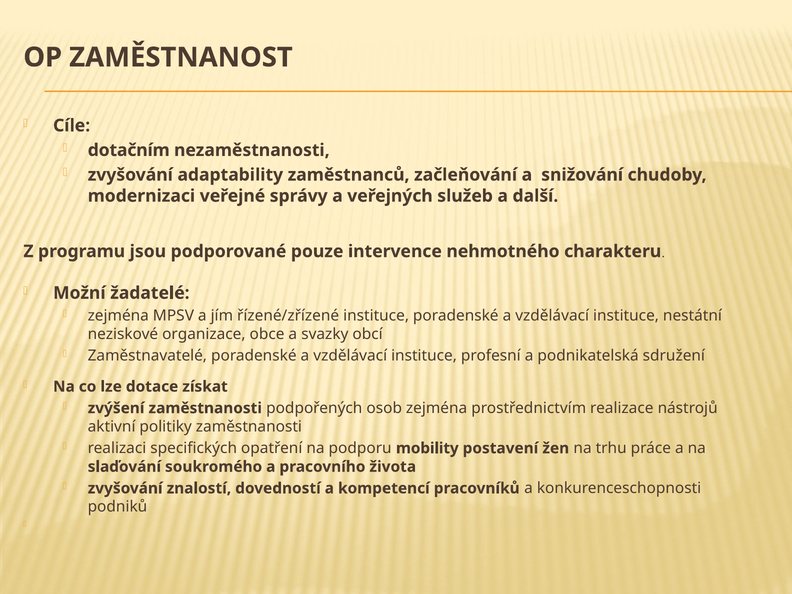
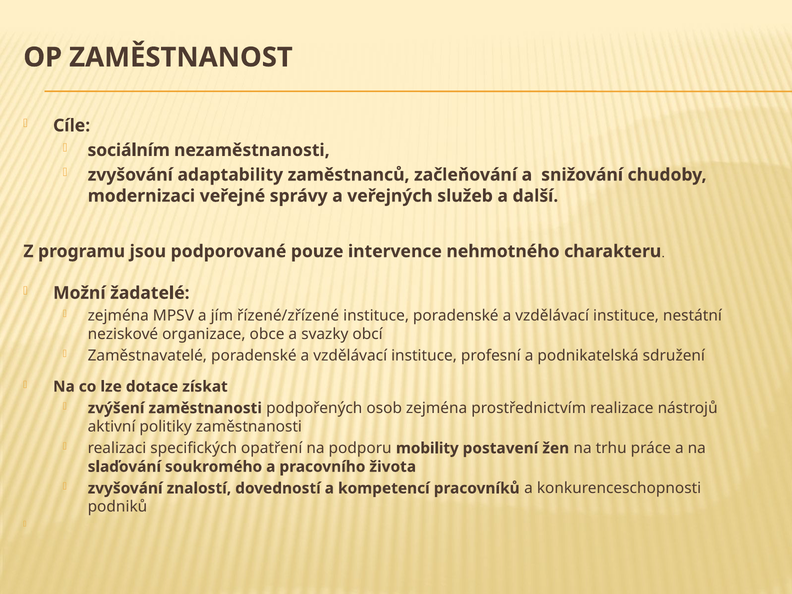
dotačním: dotačním -> sociálním
